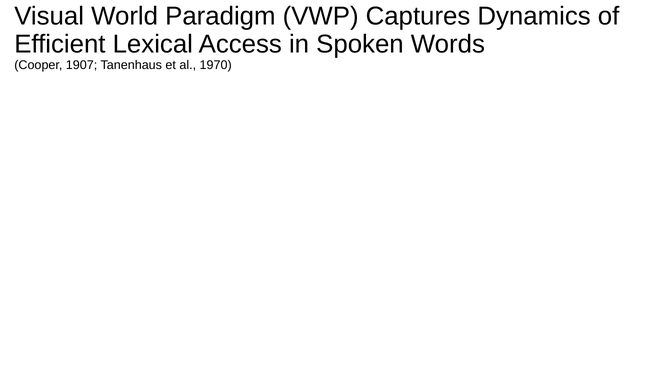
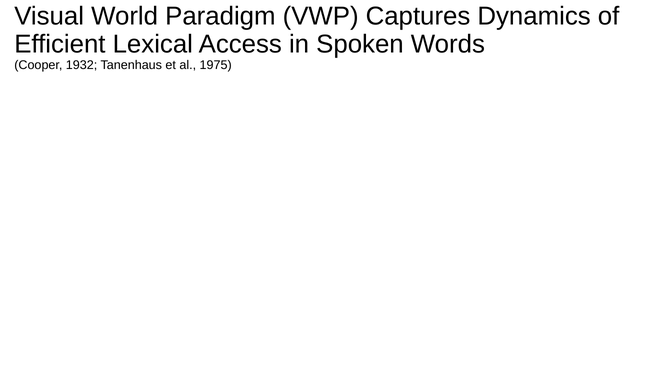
1907: 1907 -> 1932
1970: 1970 -> 1975
